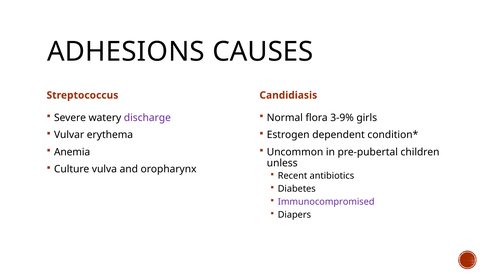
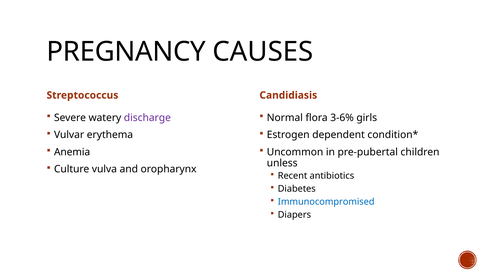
ADHESIONS: ADHESIONS -> PREGNANCY
3-9%: 3-9% -> 3-6%
Immunocompromised colour: purple -> blue
